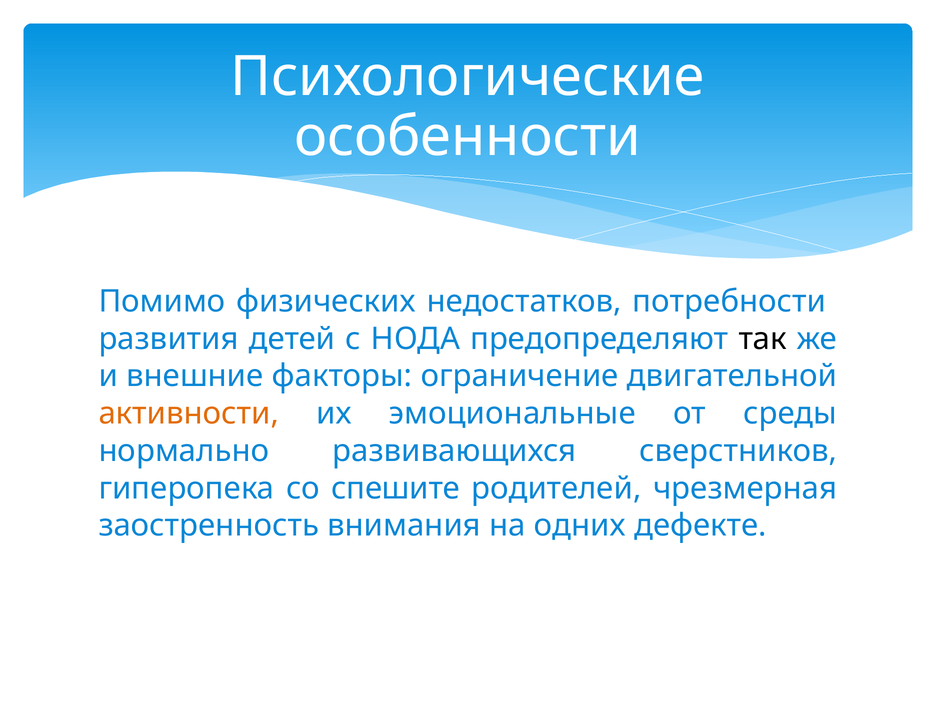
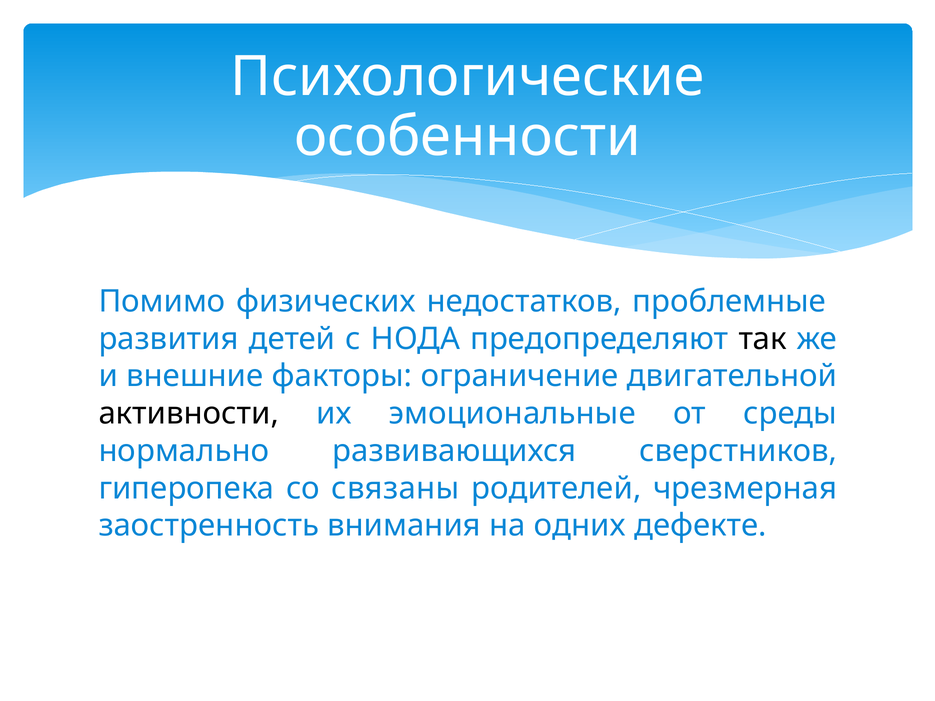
потребности: потребности -> проблемные
активности colour: orange -> black
спешите: спешите -> связаны
